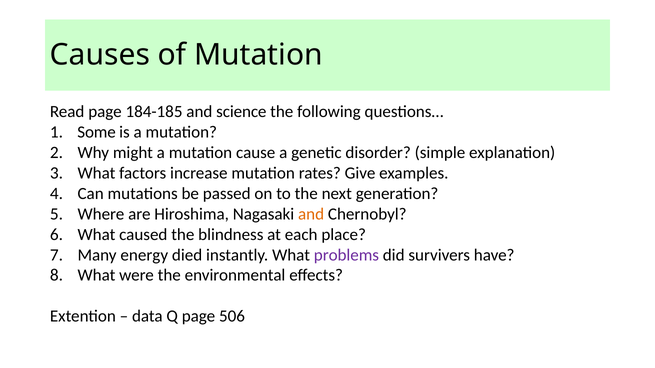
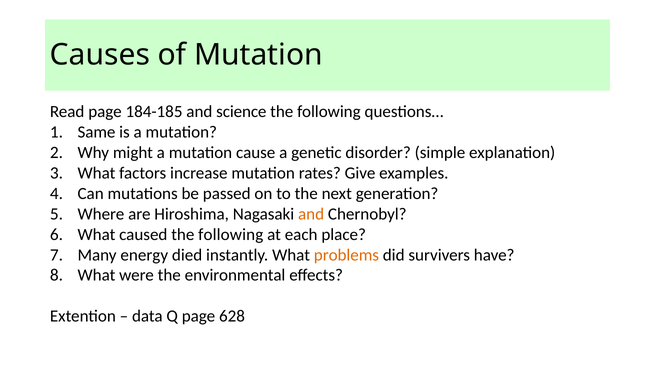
Some: Some -> Same
caused the blindness: blindness -> following
problems colour: purple -> orange
506: 506 -> 628
